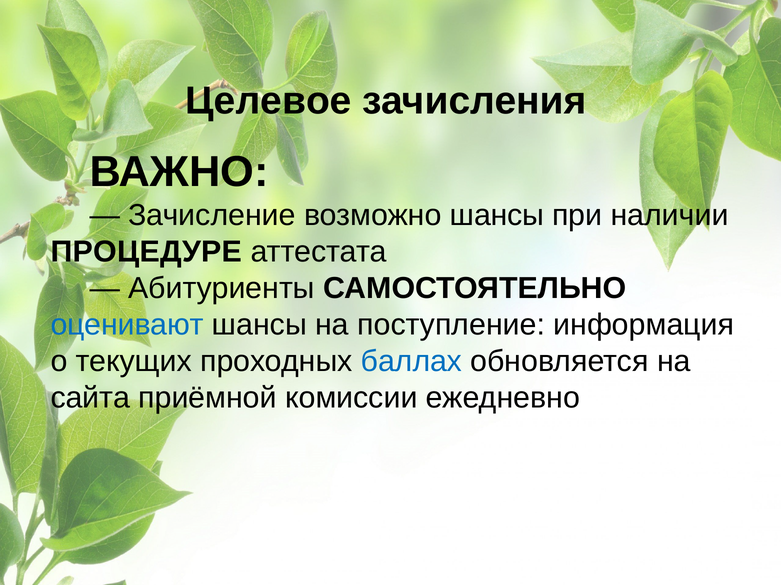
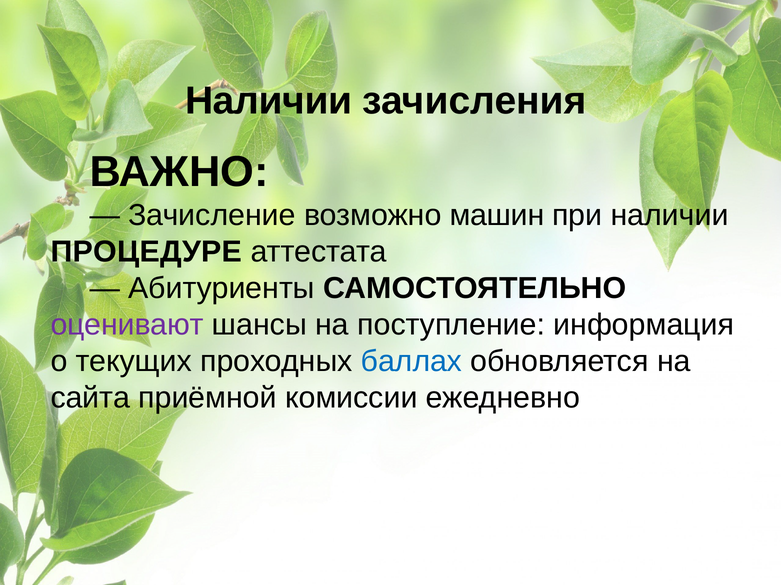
Целевое at (268, 101): Целевое -> Наличии
возможно шансы: шансы -> машин
оценивают colour: blue -> purple
